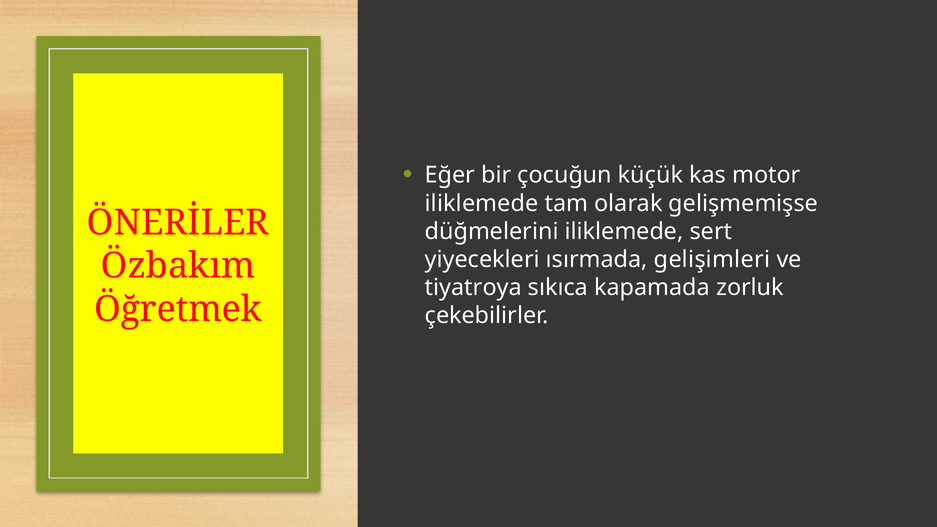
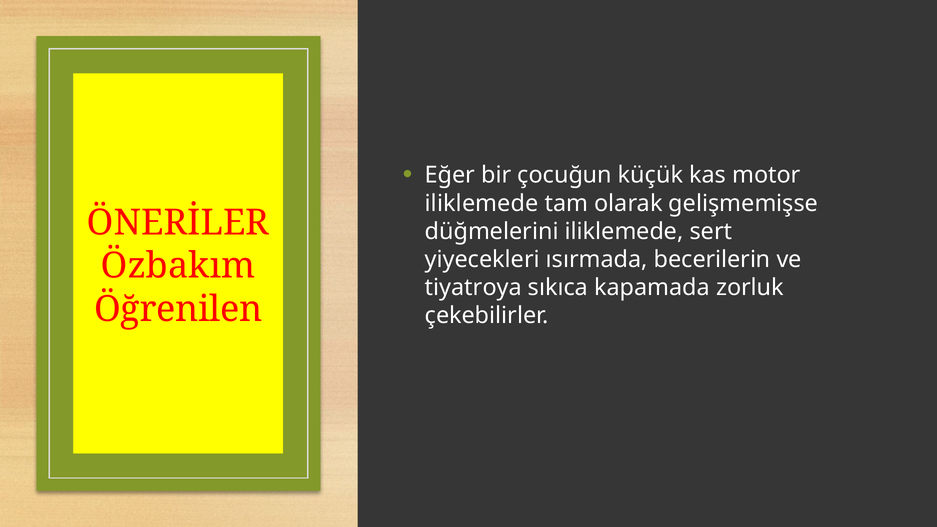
gelişimleri: gelişimleri -> becerilerin
Öğretmek: Öğretmek -> Öğrenilen
